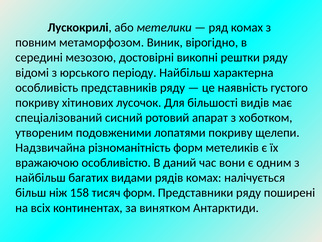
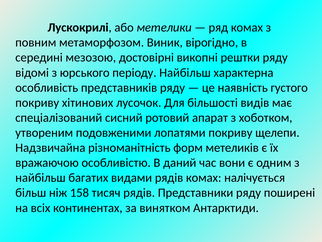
тисяч форм: форм -> рядів
